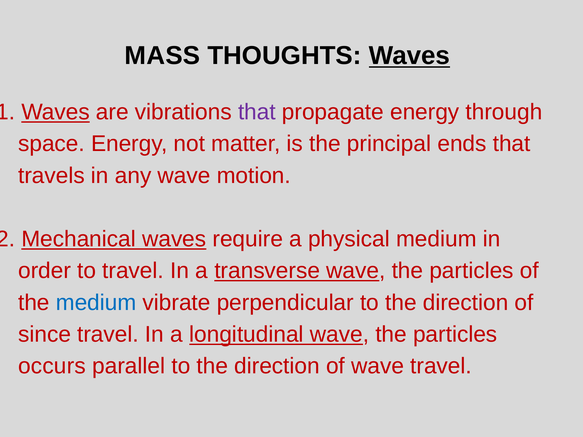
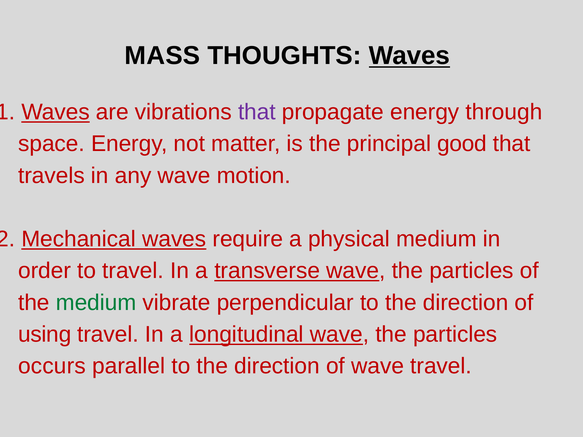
ends: ends -> good
medium at (96, 303) colour: blue -> green
since: since -> using
